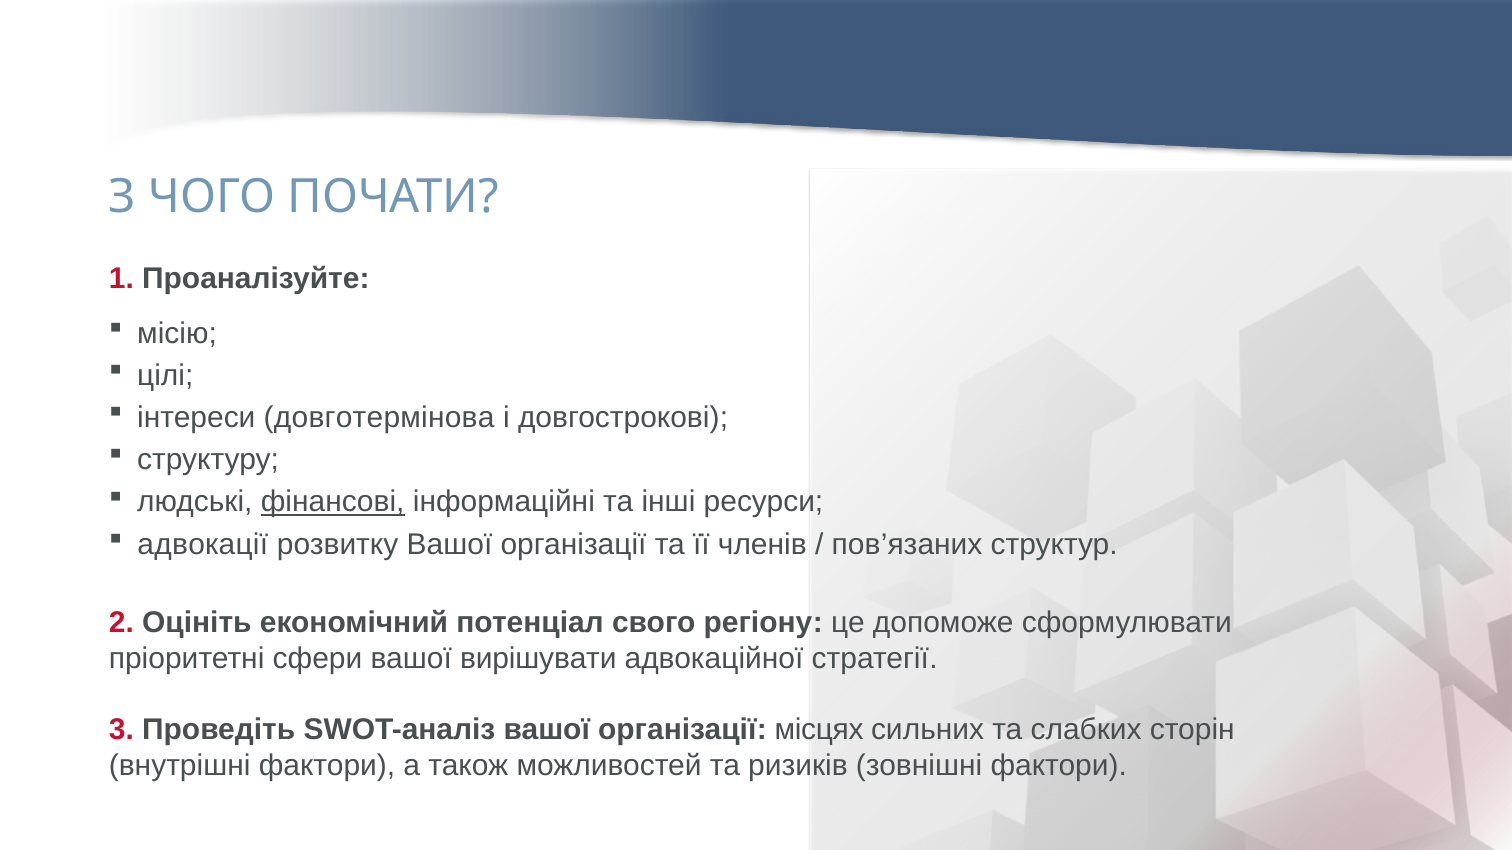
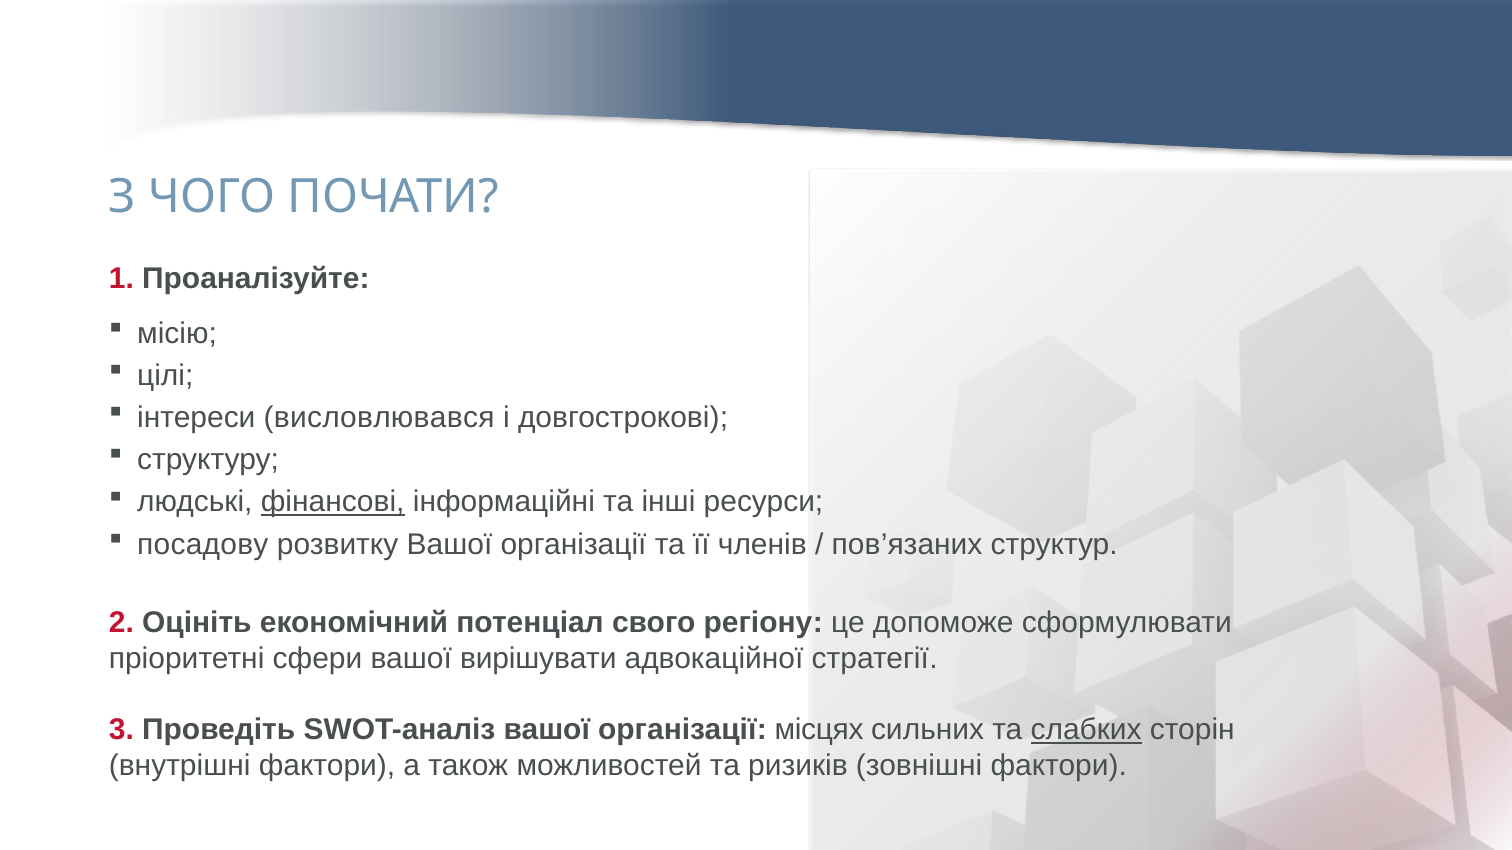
довготермінова: довготермінова -> висловлювався
адвокації: адвокації -> посадову
слабких underline: none -> present
